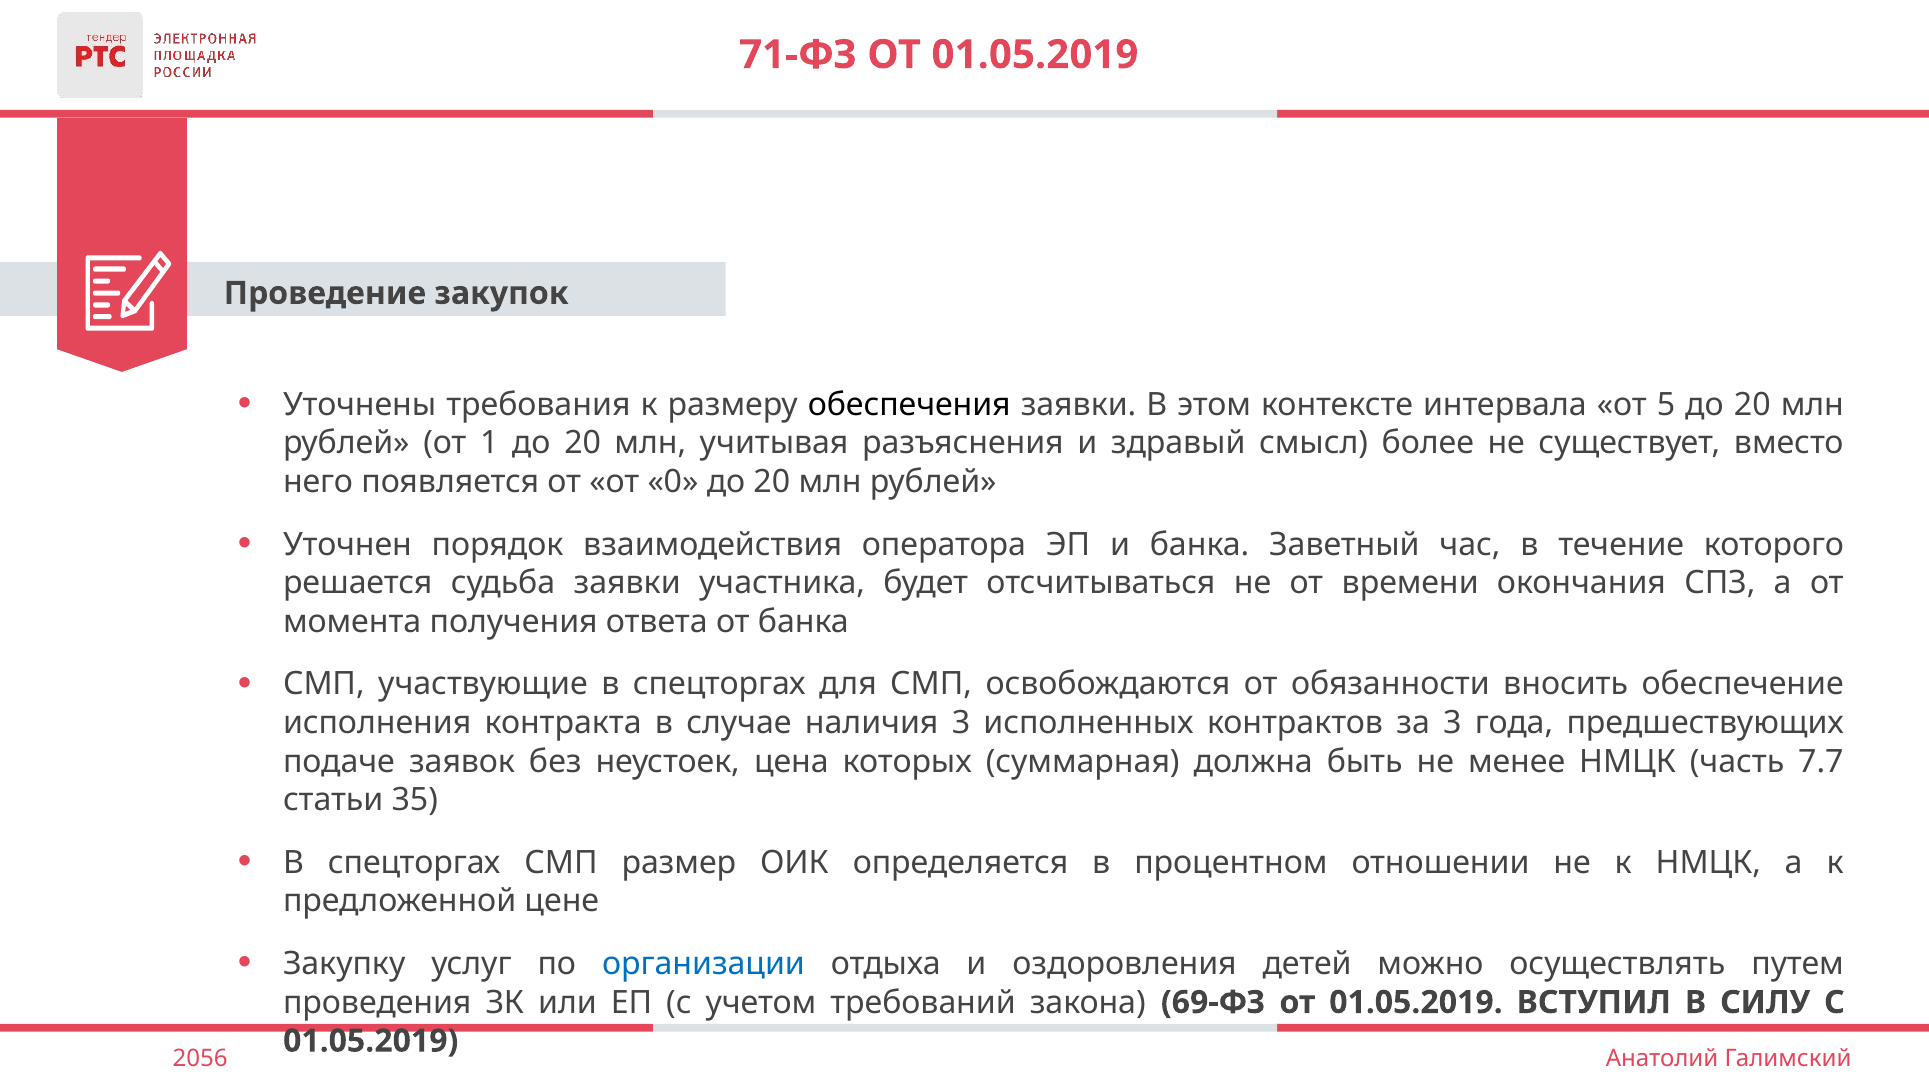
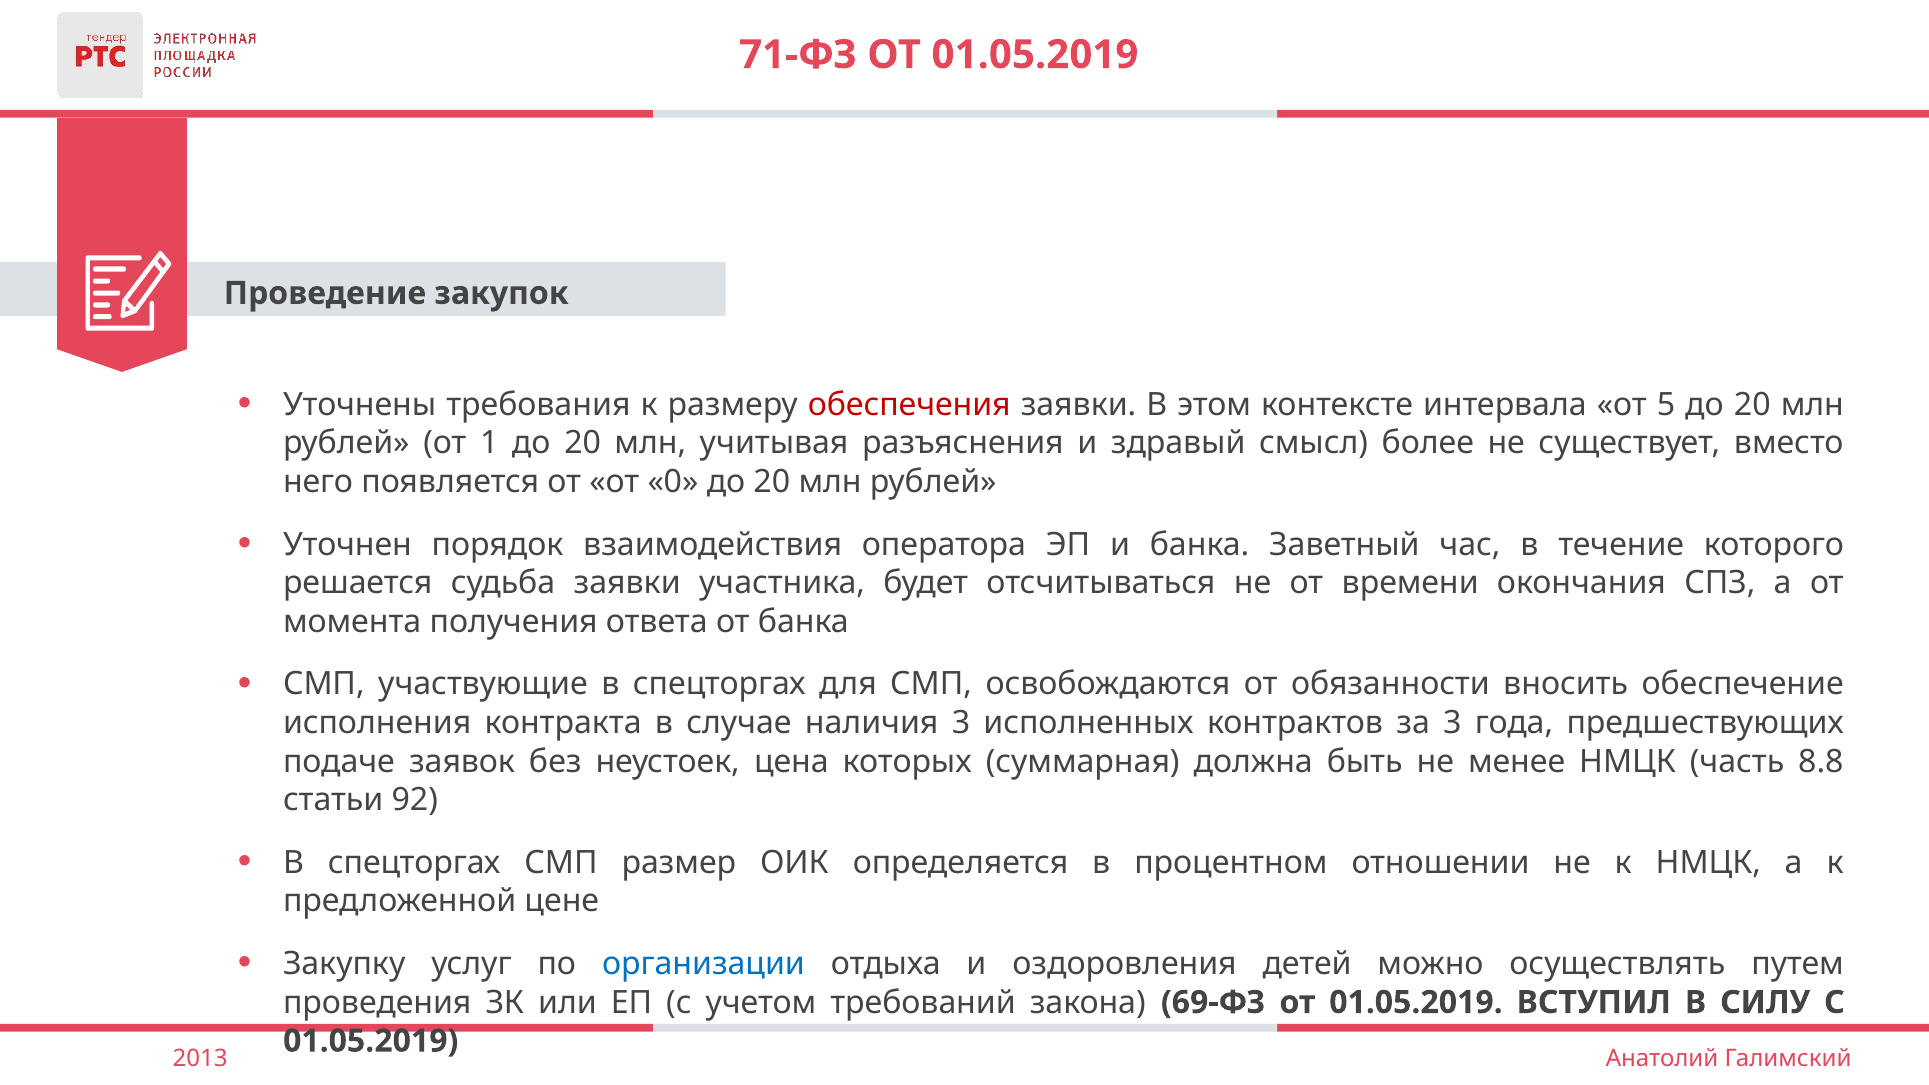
обеспечения colour: black -> red
7.7: 7.7 -> 8.8
35: 35 -> 92
2056: 2056 -> 2013
